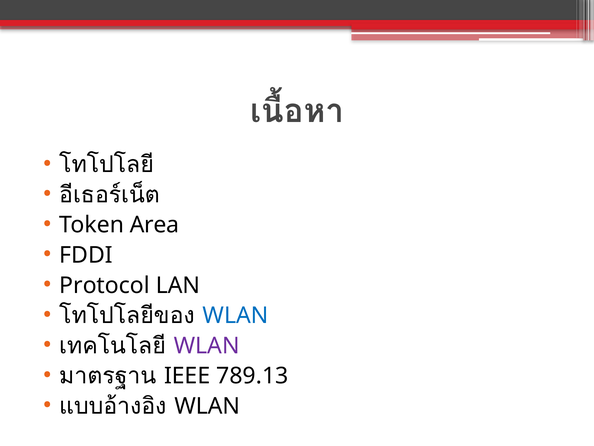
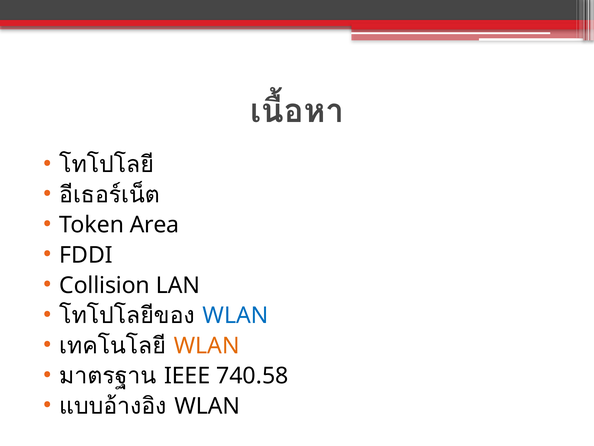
Protocol: Protocol -> Collision
WLAN at (207, 345) colour: purple -> orange
789.13: 789.13 -> 740.58
